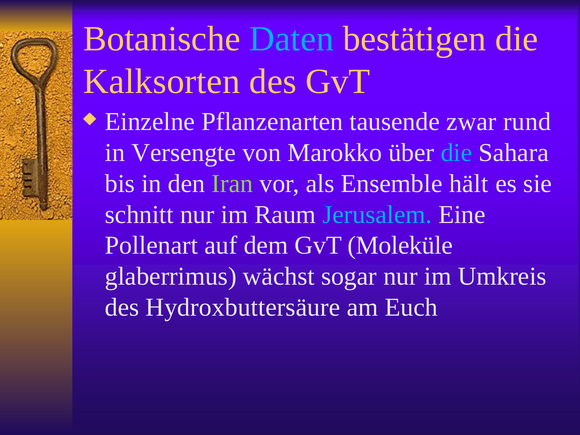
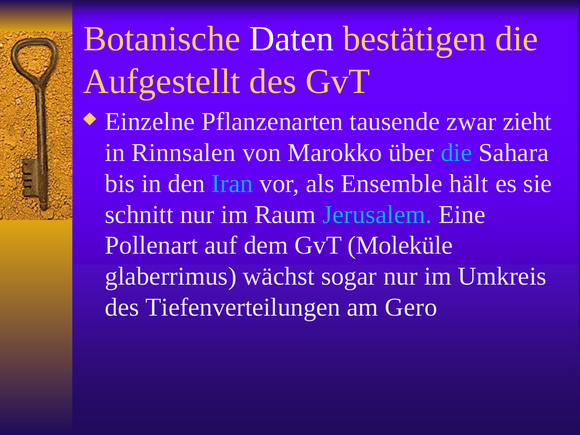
Daten colour: light blue -> white
Kalksorten: Kalksorten -> Aufgestellt
rund: rund -> zieht
Versengte: Versengte -> Rinnsalen
Iran colour: light green -> light blue
Hydroxbuttersäure: Hydroxbuttersäure -> Tiefenverteilungen
Euch: Euch -> Gero
